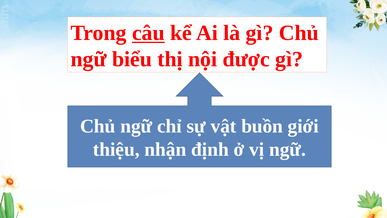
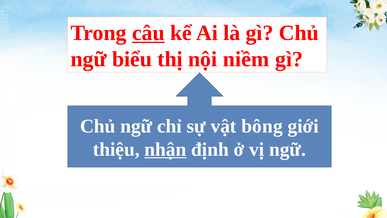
được: được -> niềm
buồn: buồn -> bông
nhận underline: none -> present
